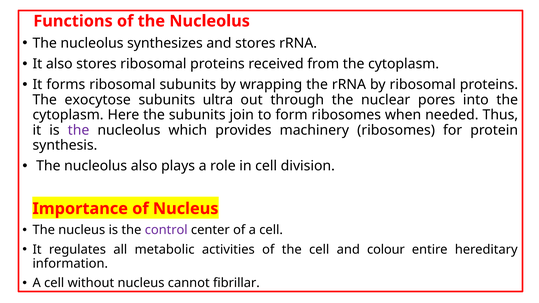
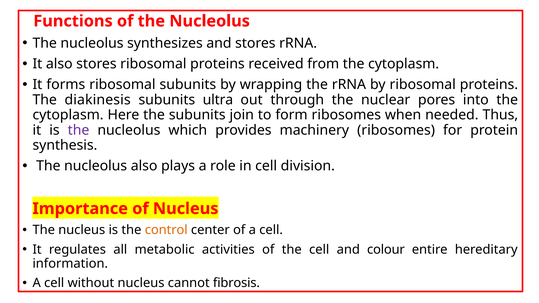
exocytose: exocytose -> diakinesis
control colour: purple -> orange
fibrillar: fibrillar -> fibrosis
